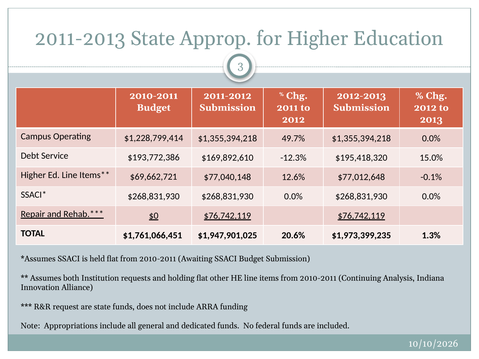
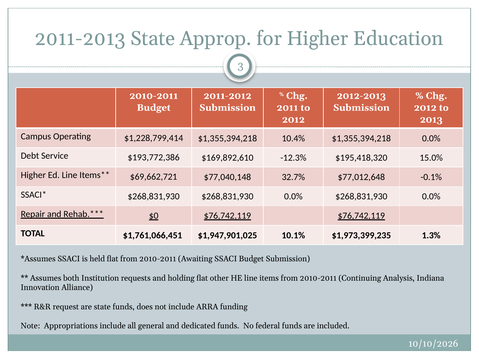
49.7%: 49.7% -> 10.4%
12.6%: 12.6% -> 32.7%
20.6%: 20.6% -> 10.1%
